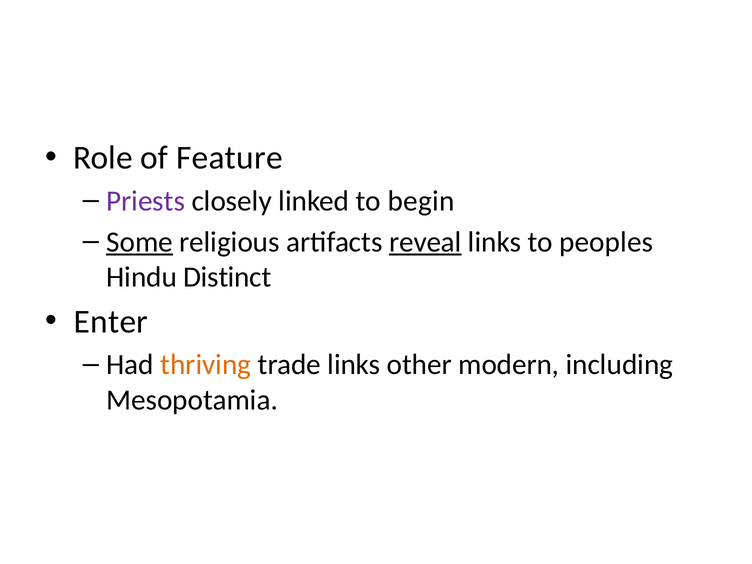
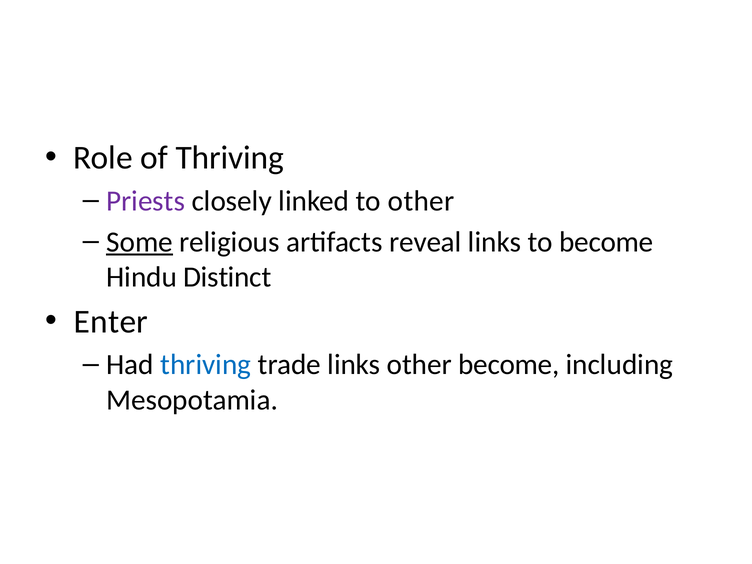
of Feature: Feature -> Thriving
to begin: begin -> other
reveal underline: present -> none
to peoples: peoples -> become
thriving at (206, 365) colour: orange -> blue
other modern: modern -> become
